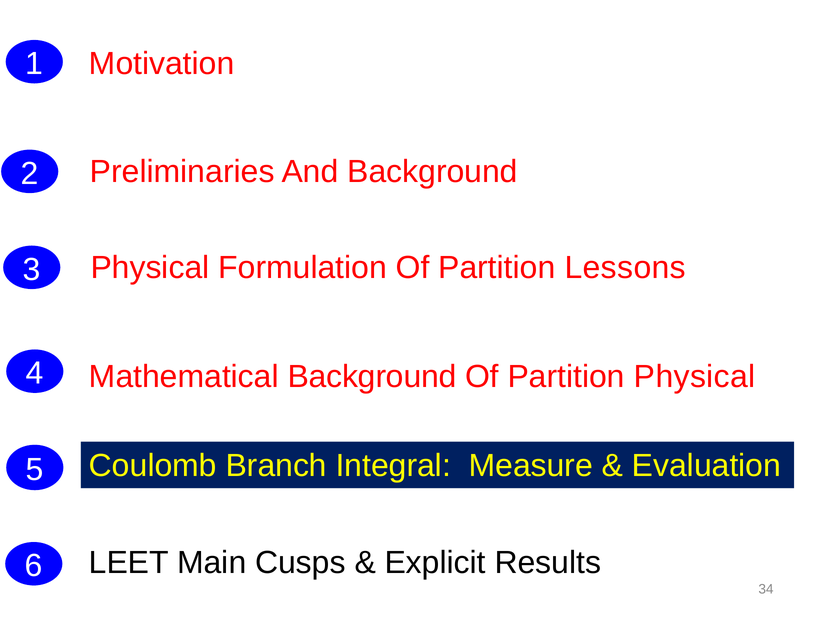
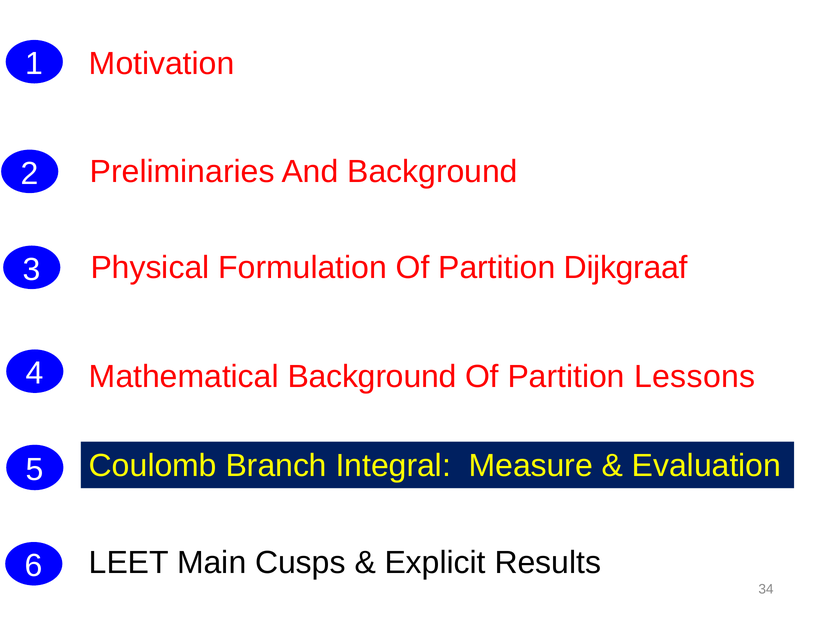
Lessons: Lessons -> Dijkgraaf
Partition Physical: Physical -> Lessons
